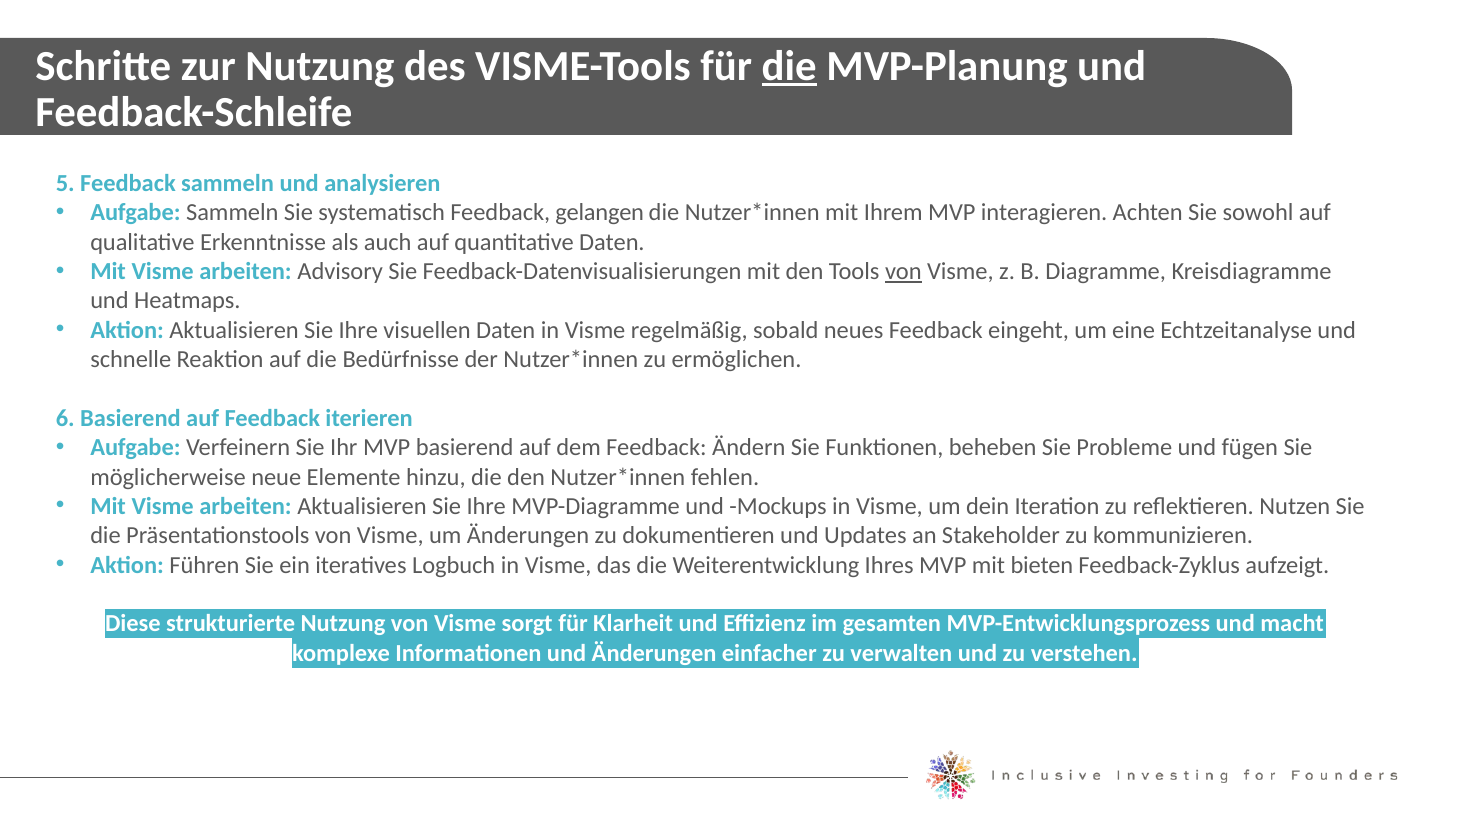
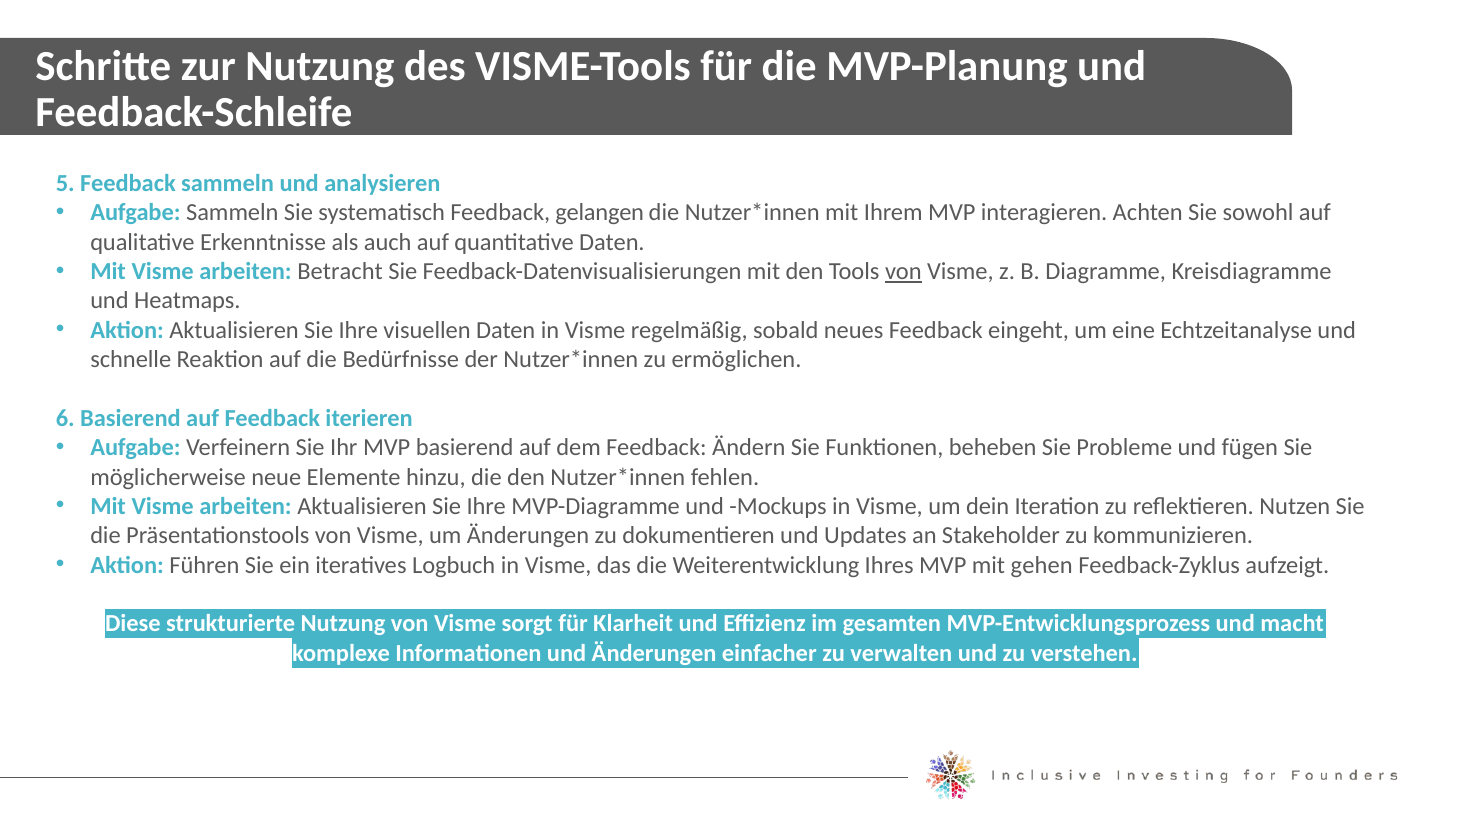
die at (789, 66) underline: present -> none
Advisory: Advisory -> Betracht
bieten: bieten -> gehen
